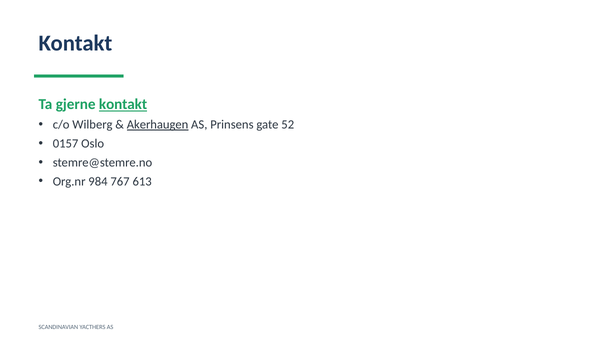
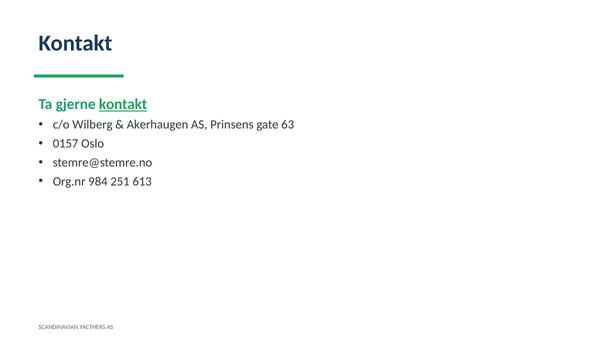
Akerhaugen underline: present -> none
52: 52 -> 63
767: 767 -> 251
